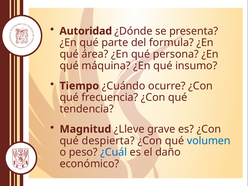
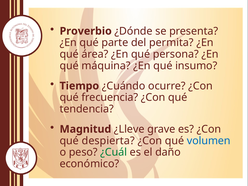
Autoridad: Autoridad -> Proverbio
formula: formula -> permita
¿Cuál colour: blue -> green
